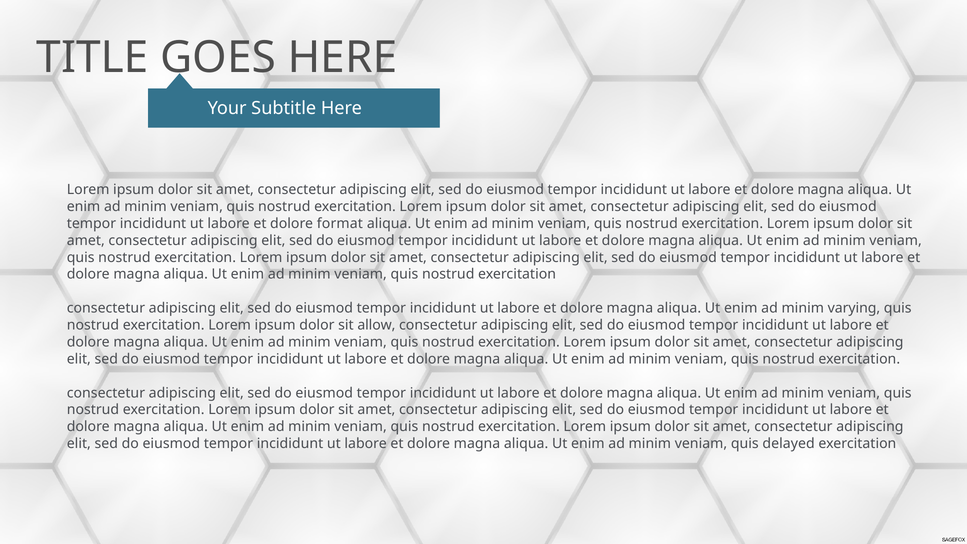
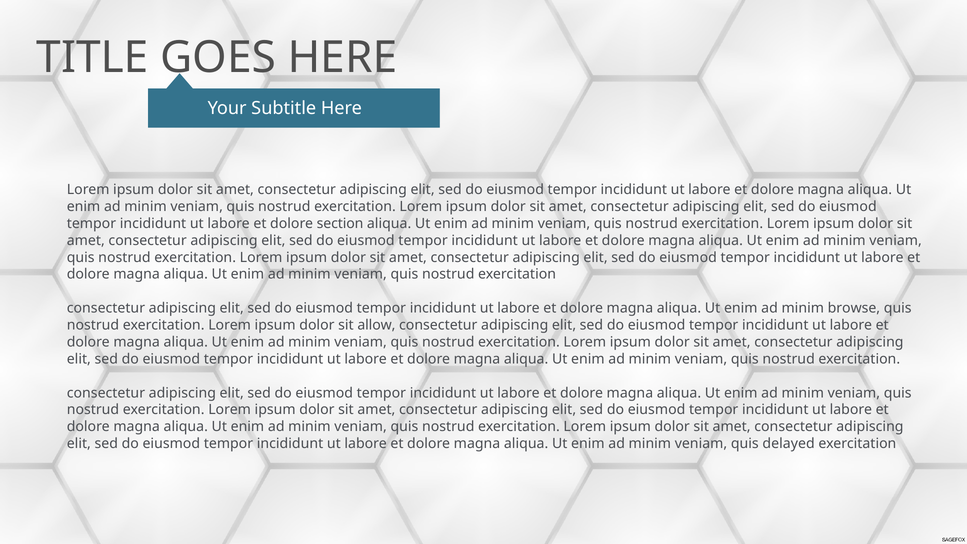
format: format -> section
varying: varying -> browse
